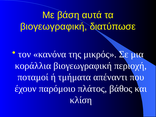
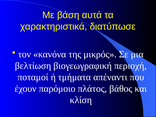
βιογεωγραφική at (54, 27): βιογεωγραφική -> χαρακτηριστικά
κοράλλια: κοράλλια -> βελτίωση
